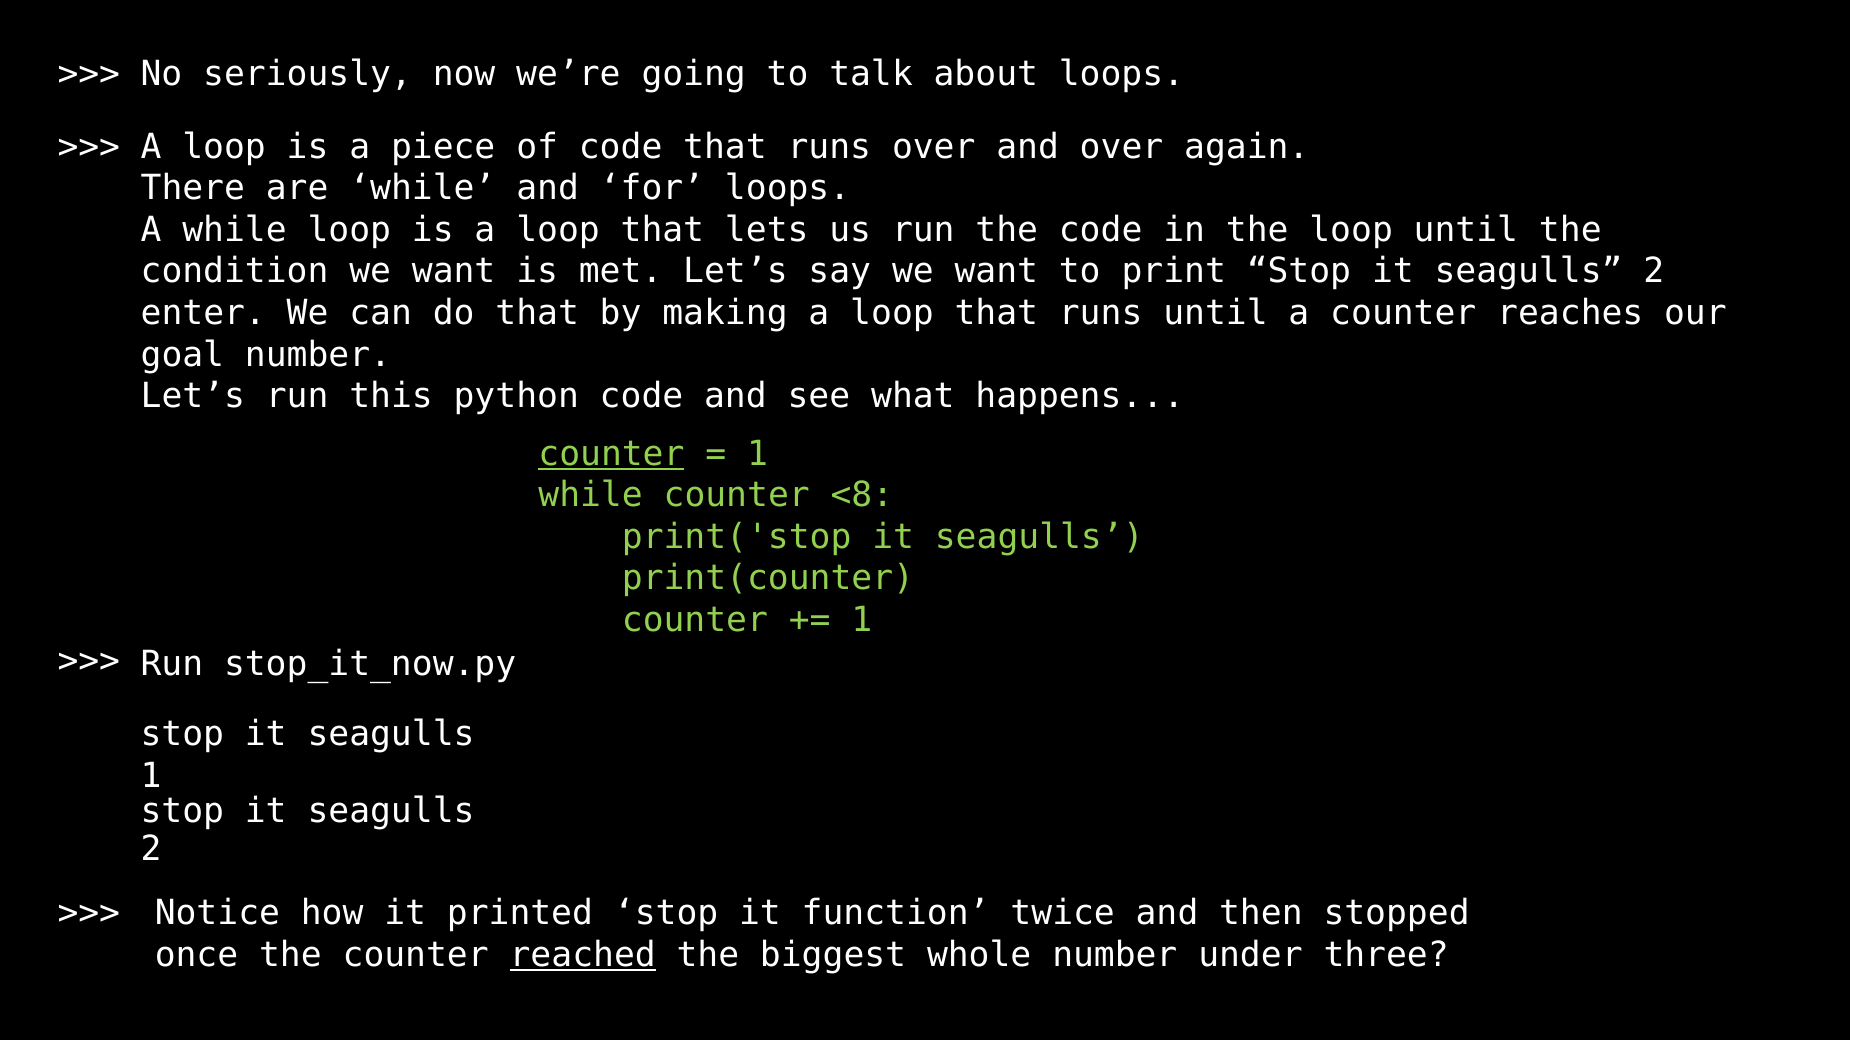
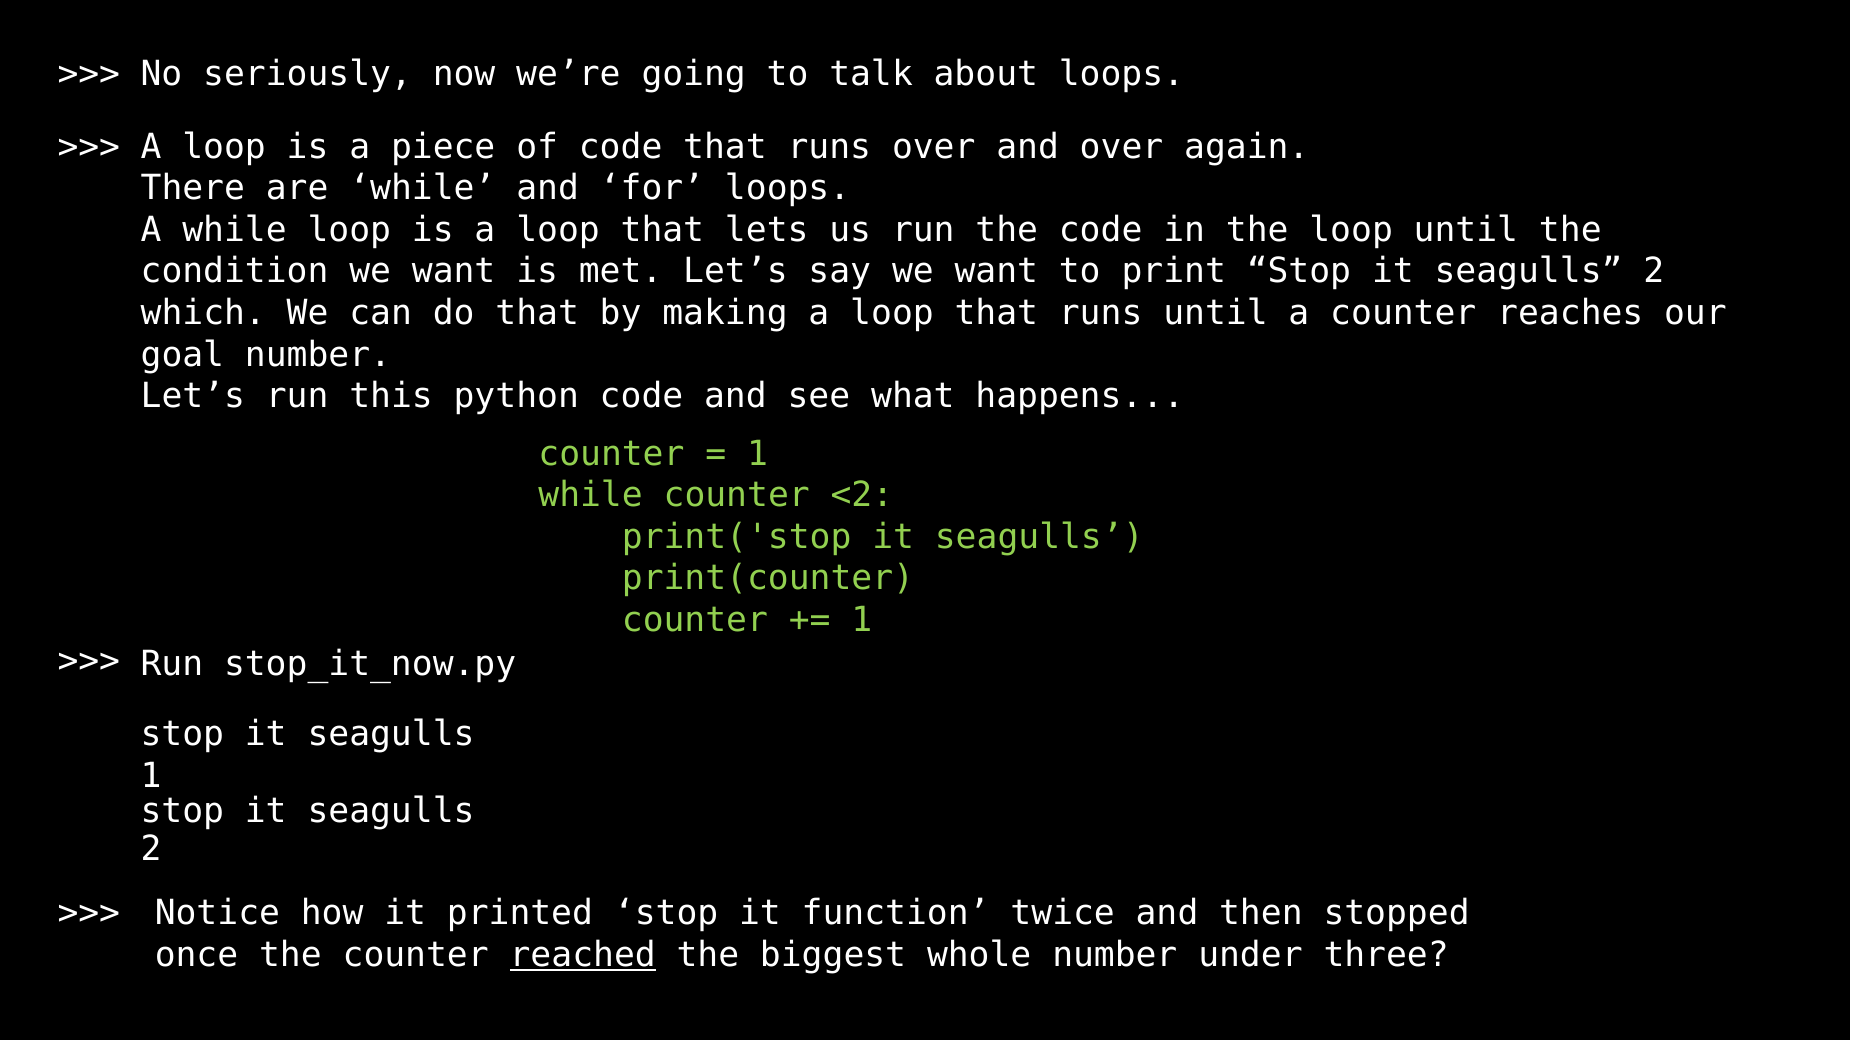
enter: enter -> which
counter at (611, 454) underline: present -> none
<8: <8 -> <2
